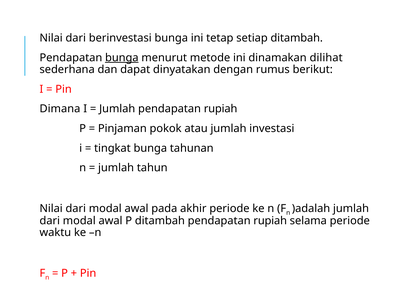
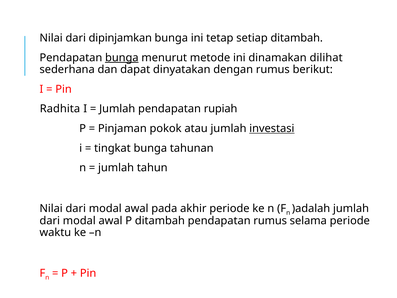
berinvestasi: berinvestasi -> dipinjamkan
Dimana: Dimana -> Radhita
investasi underline: none -> present
ditambah pendapatan rupiah: rupiah -> rumus
